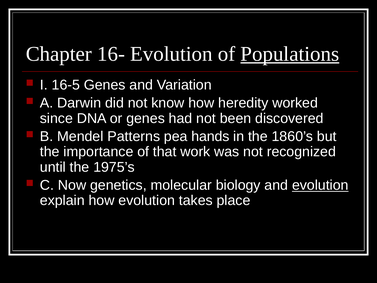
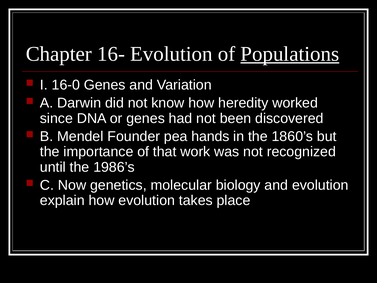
16-5: 16-5 -> 16-0
Patterns: Patterns -> Founder
1975’s: 1975’s -> 1986’s
evolution at (320, 185) underline: present -> none
